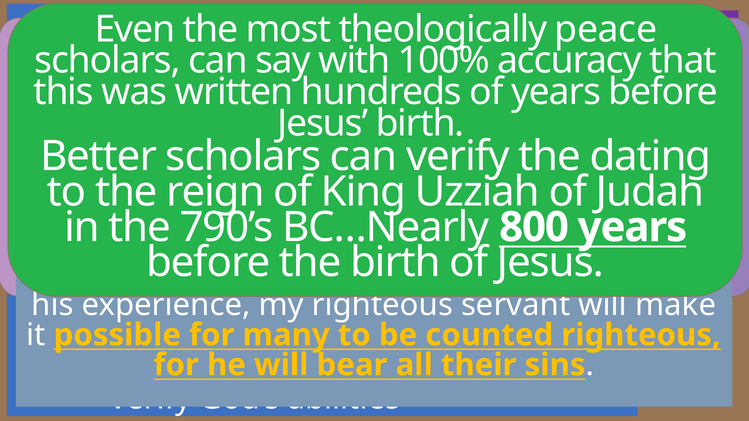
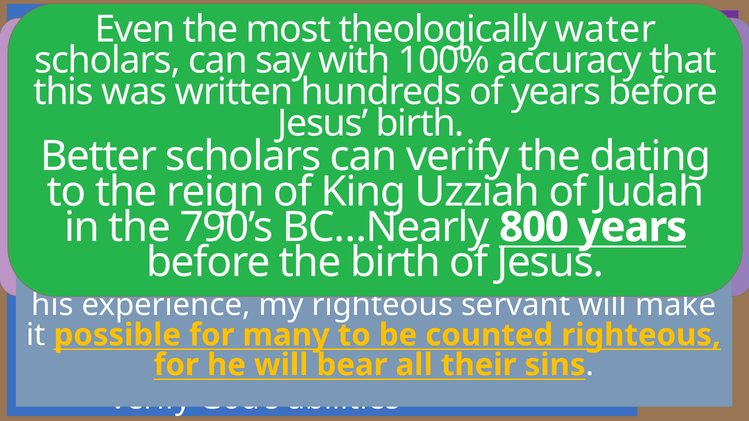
peace: peace -> water
